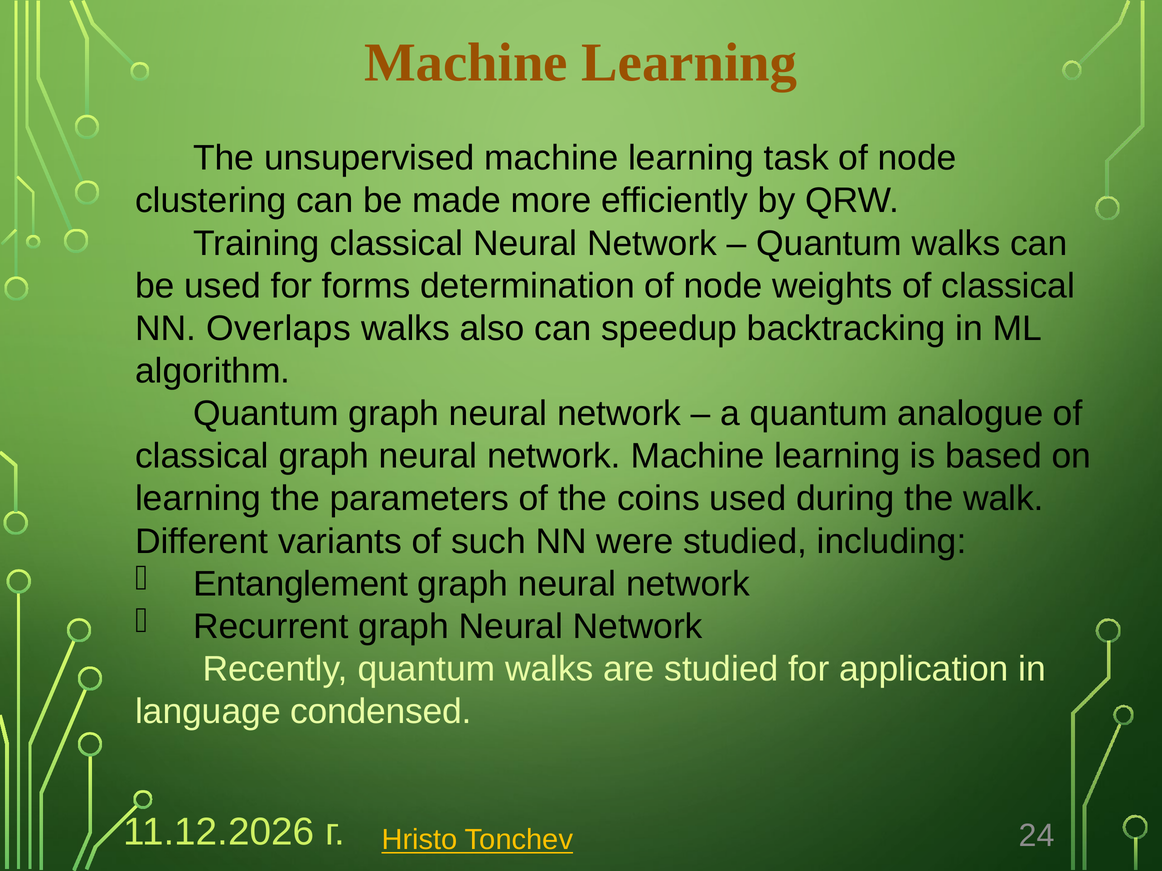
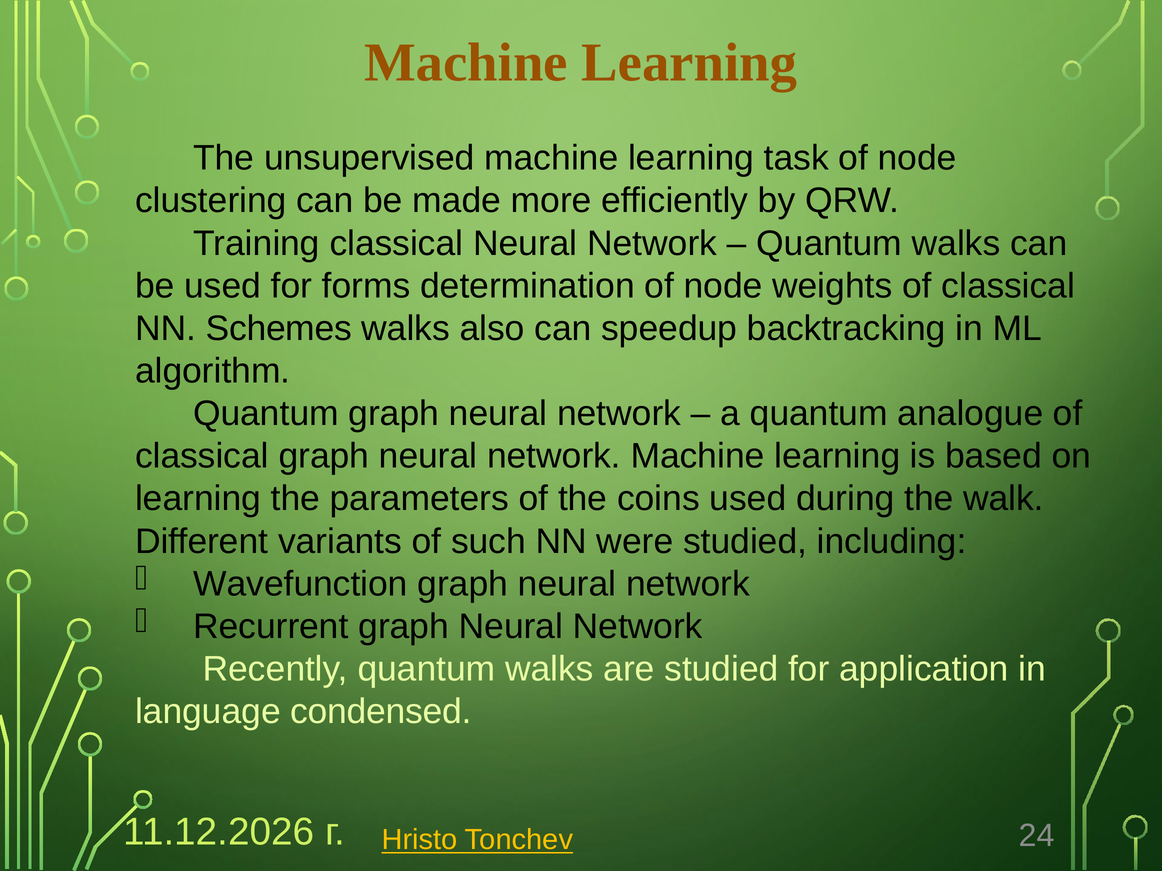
Overlaps: Overlaps -> Schemes
Entanglement: Entanglement -> Wavefunction
